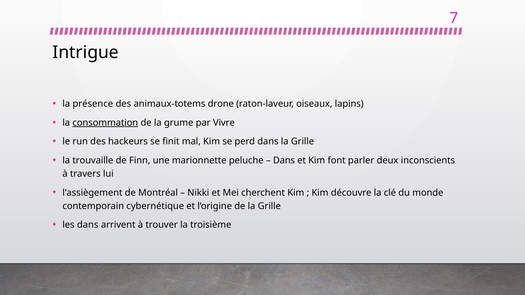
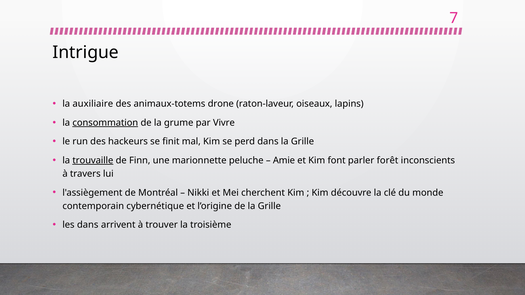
présence: présence -> auxiliaire
trouvaille underline: none -> present
Dans at (284, 161): Dans -> Amie
deux: deux -> forêt
